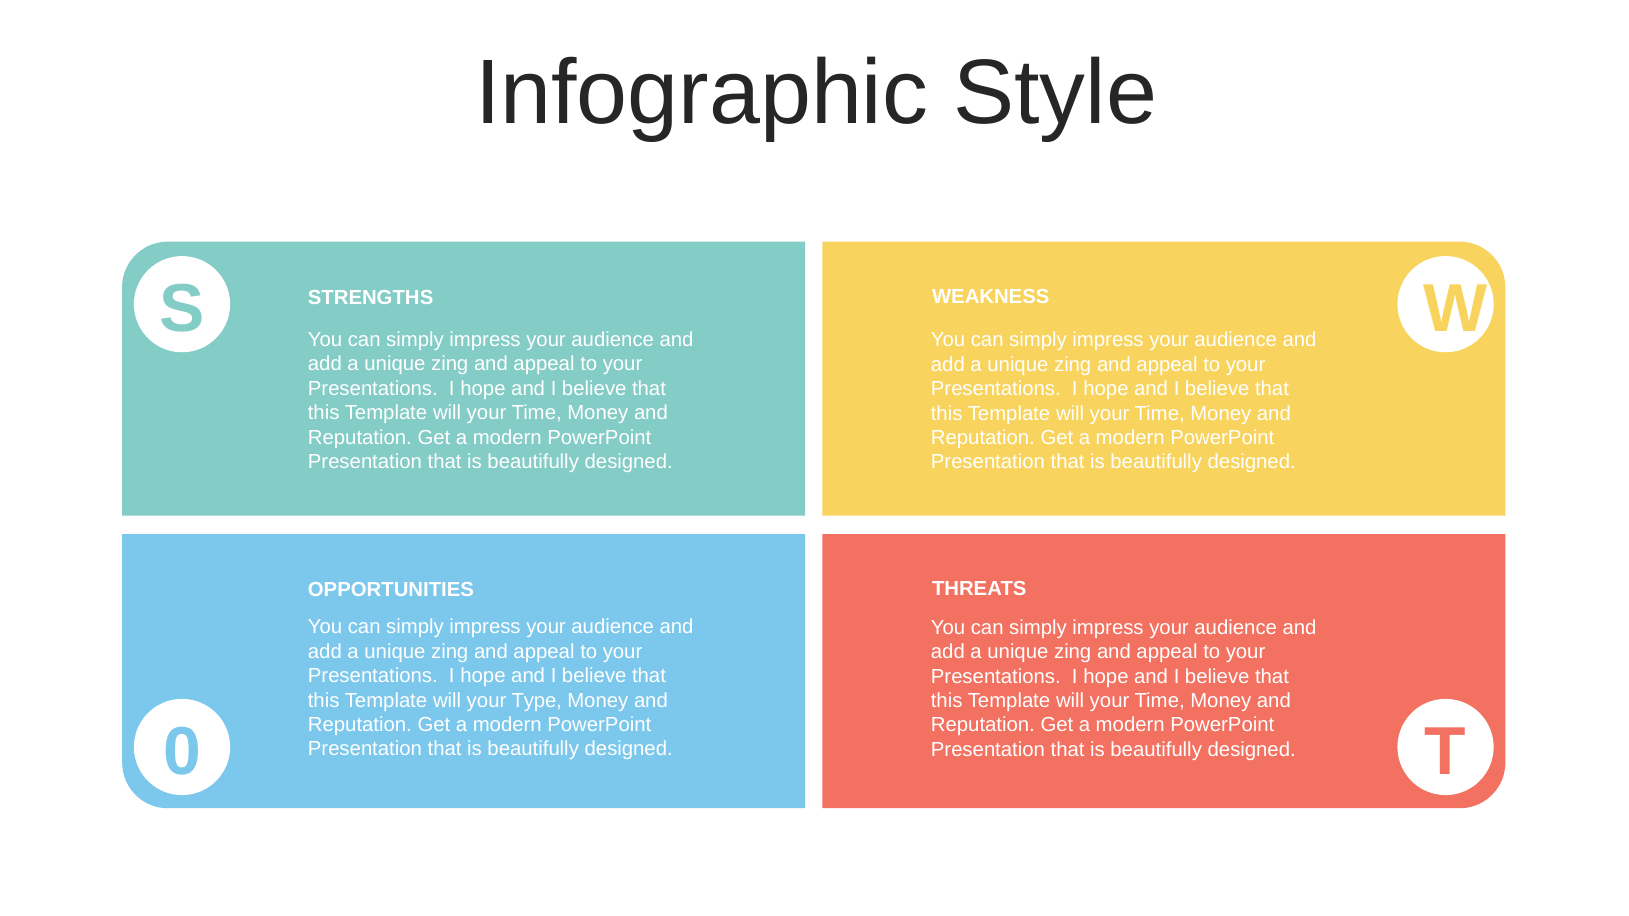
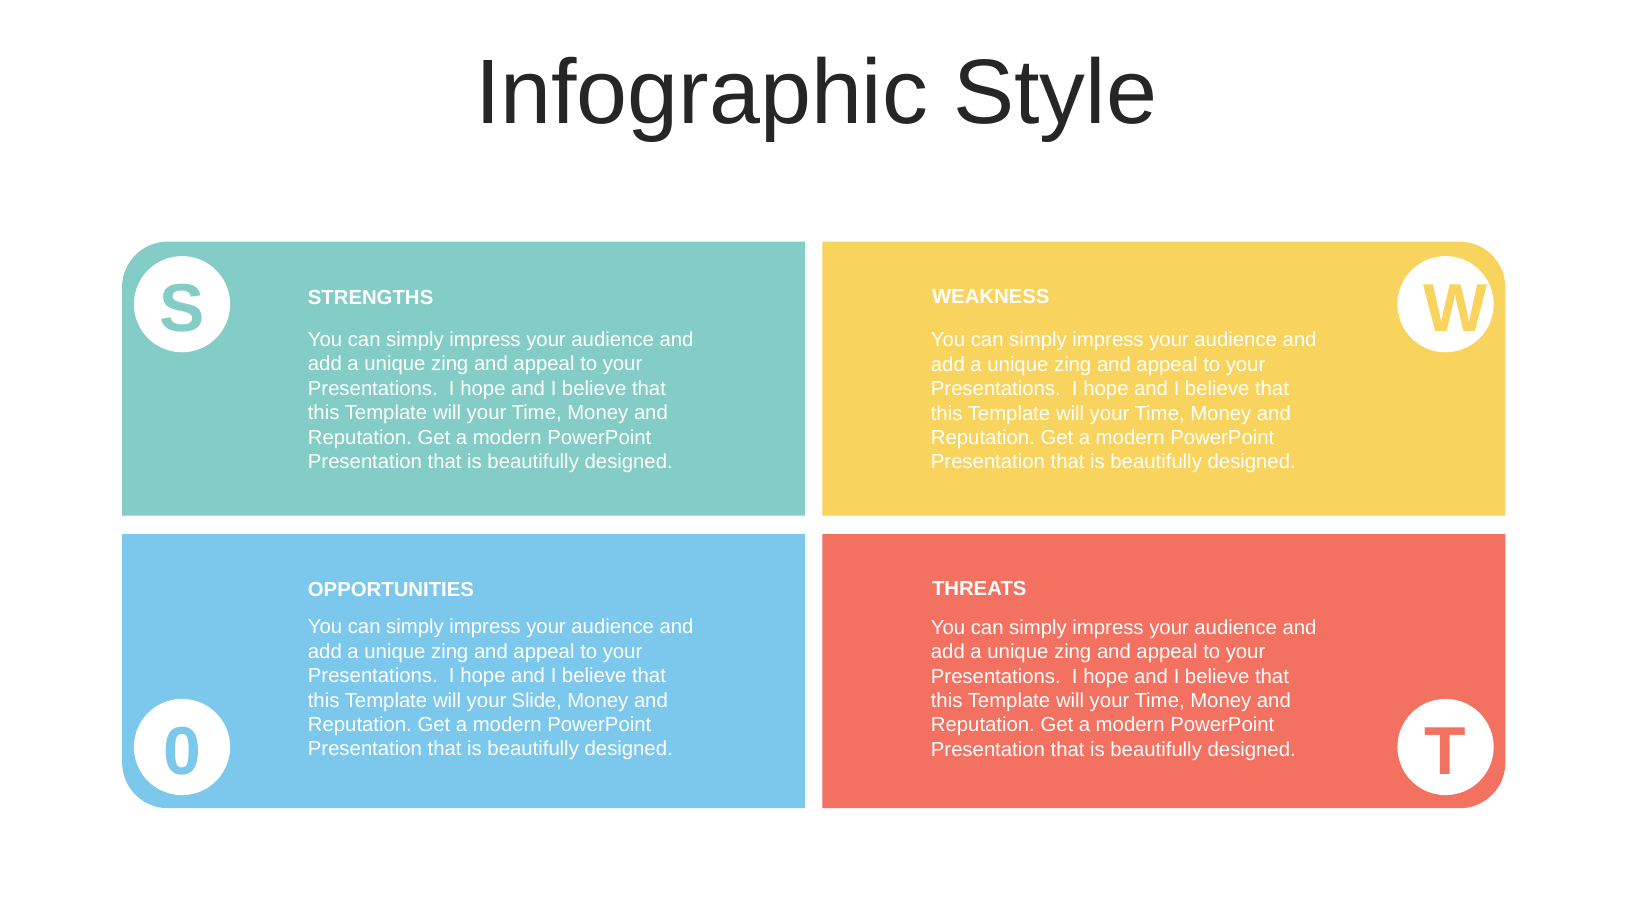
Type: Type -> Slide
